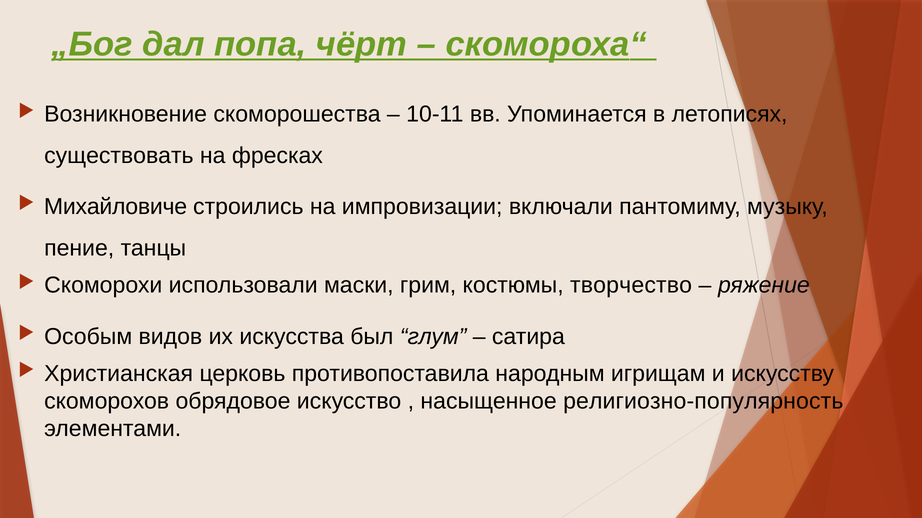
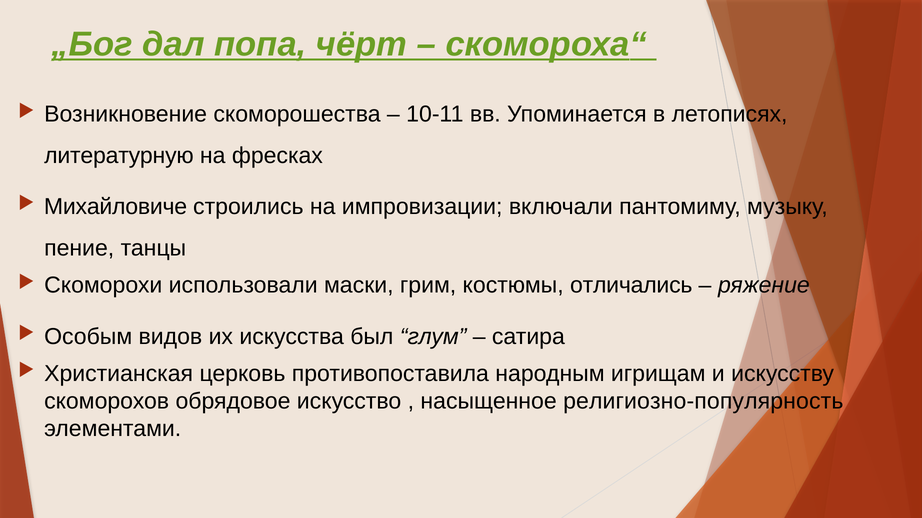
существовать: существовать -> литературную
творчество: творчество -> отличались
